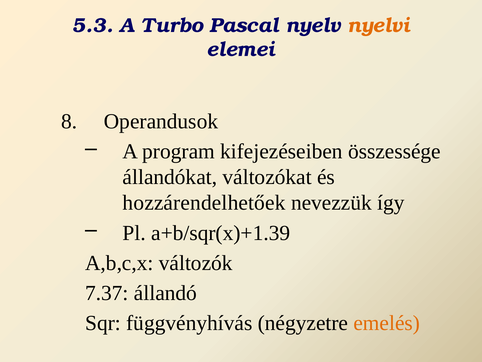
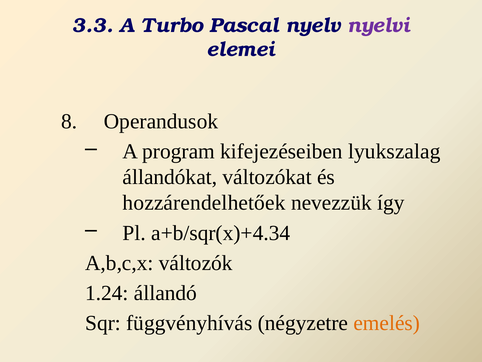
5.3: 5.3 -> 3.3
nyelvi colour: orange -> purple
összessége: összessége -> lyukszalag
a+b/sqr(x)+1.39: a+b/sqr(x)+1.39 -> a+b/sqr(x)+4.34
7.37: 7.37 -> 1.24
